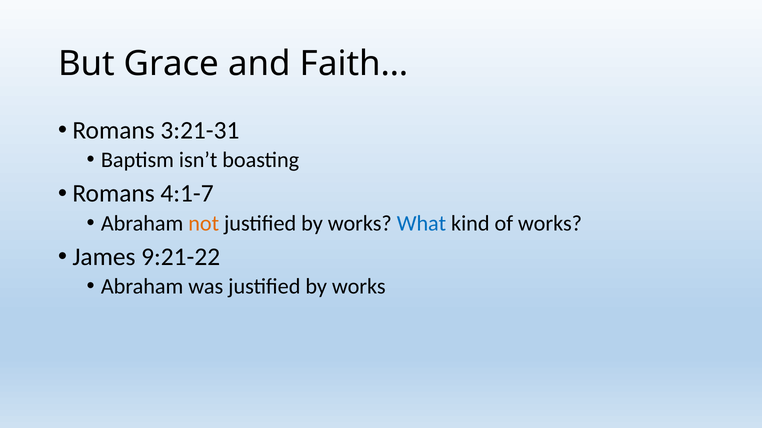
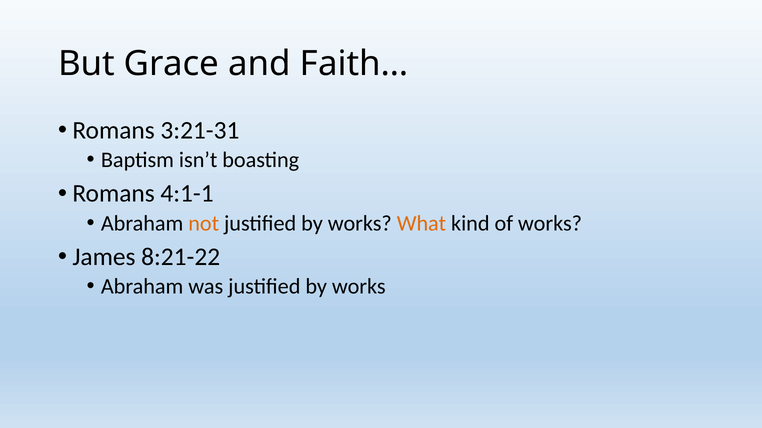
4:1-7: 4:1-7 -> 4:1-1
What colour: blue -> orange
9:21-22: 9:21-22 -> 8:21-22
